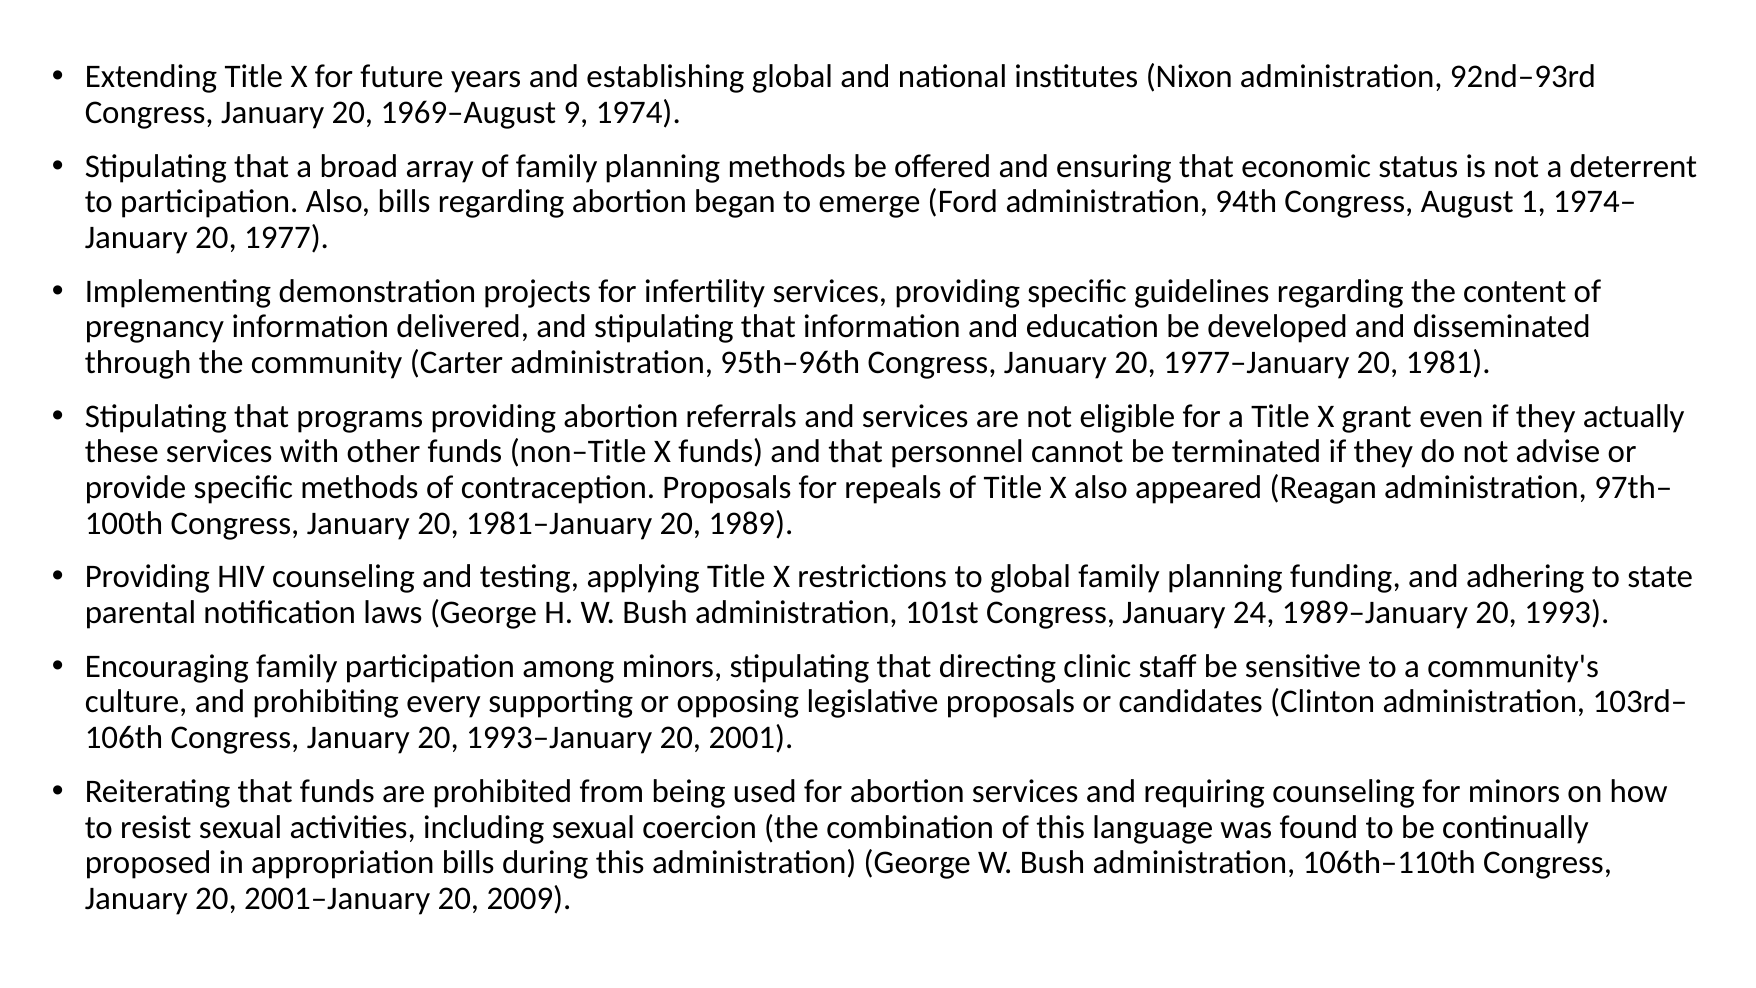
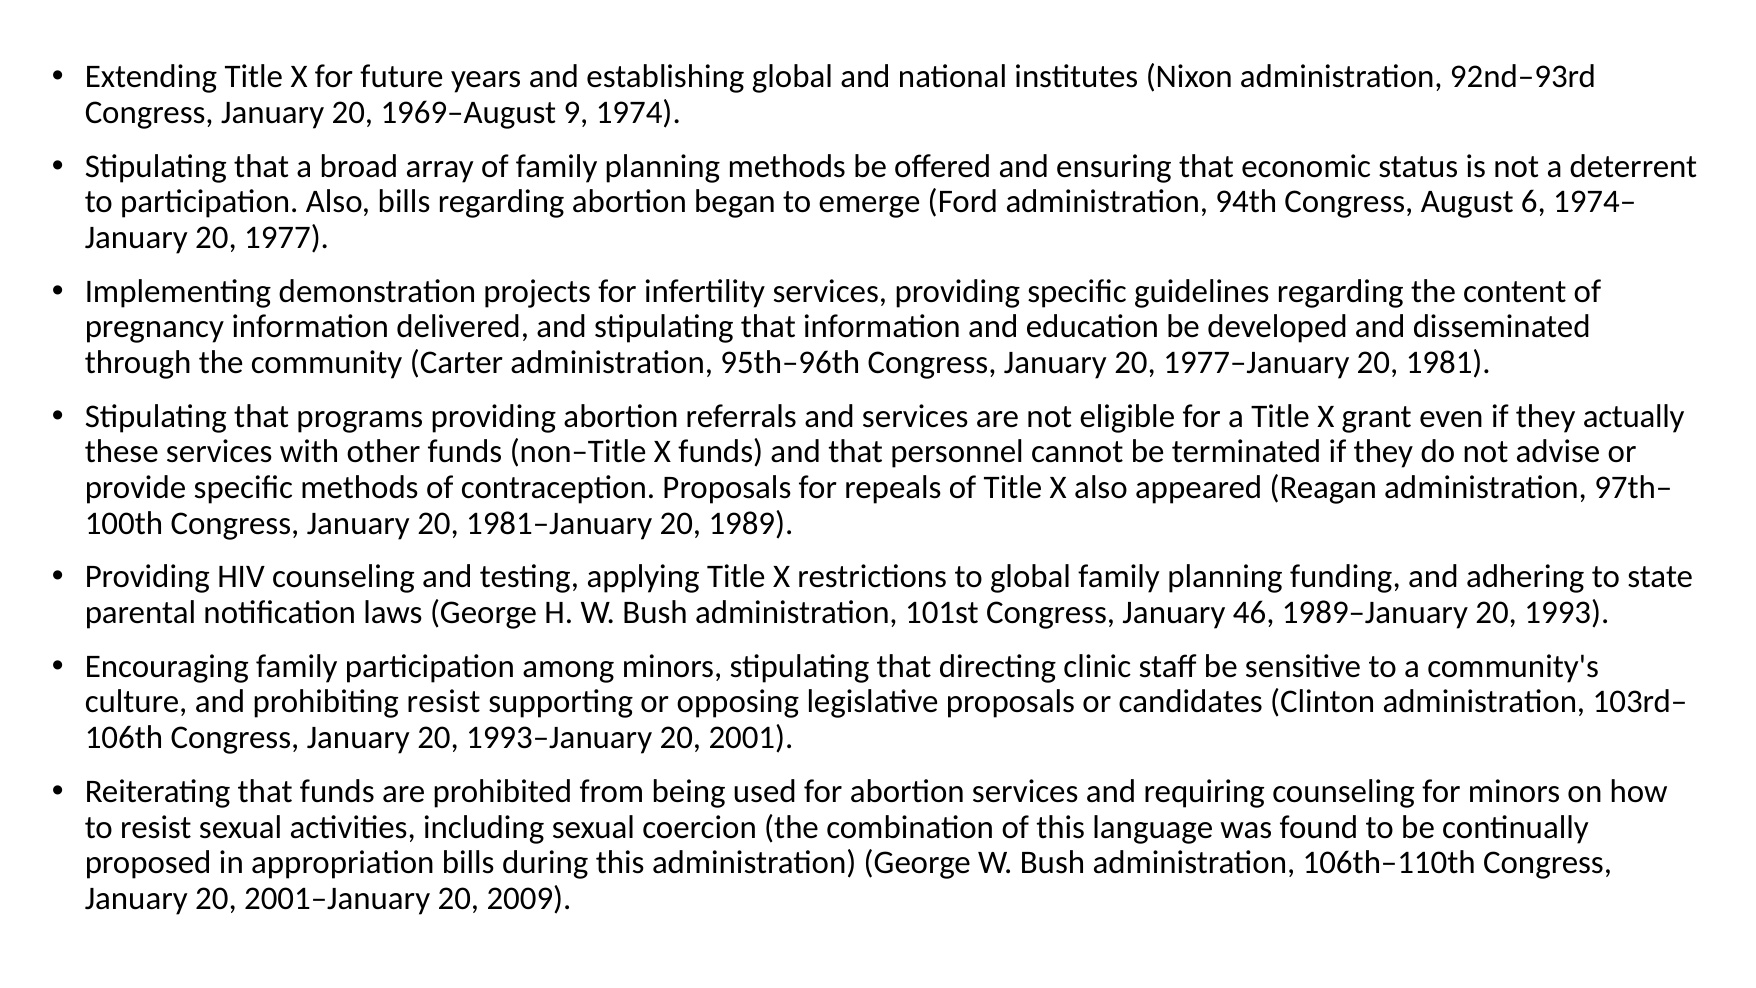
1: 1 -> 6
24: 24 -> 46
prohibiting every: every -> resist
